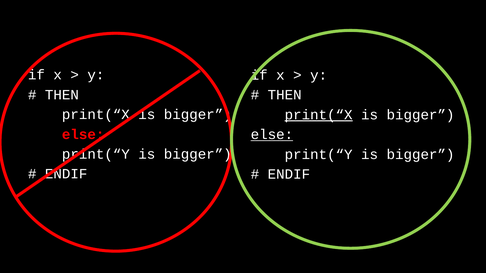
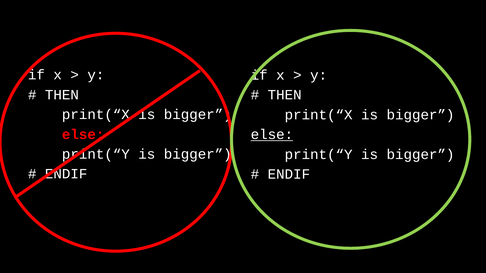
print(“X at (319, 115) underline: present -> none
